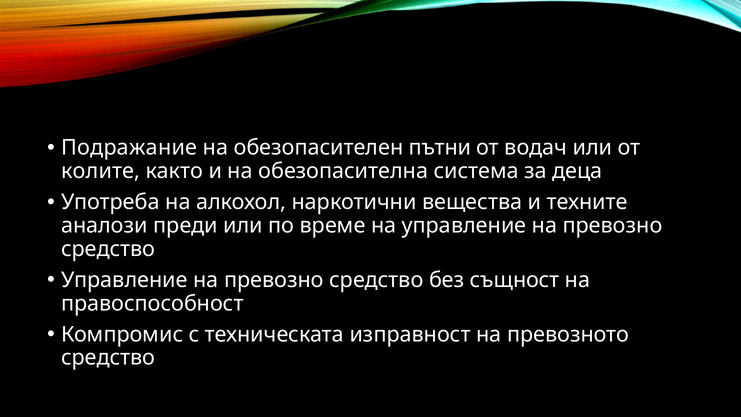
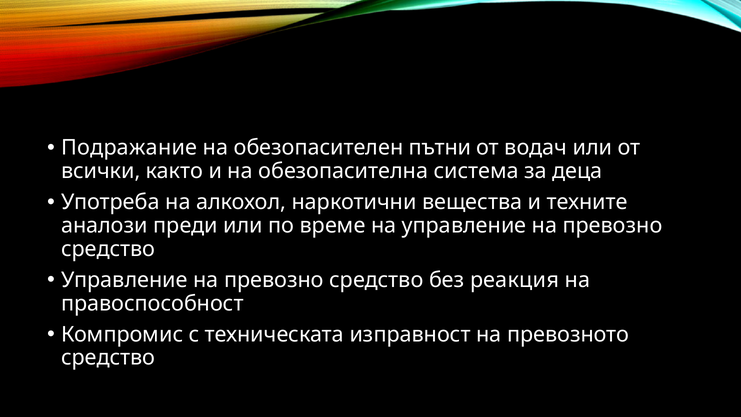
колите: колите -> всички
същност: същност -> реакция
